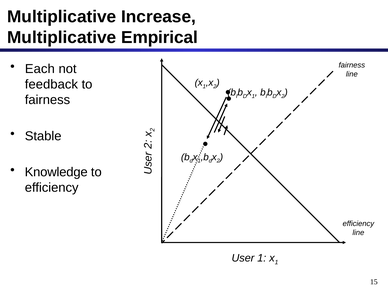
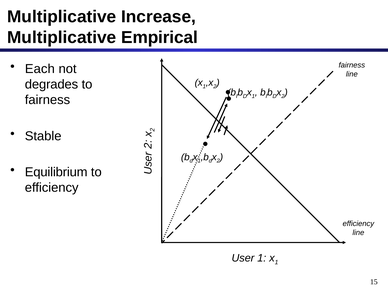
feedback: feedback -> degrades
Knowledge: Knowledge -> Equilibrium
